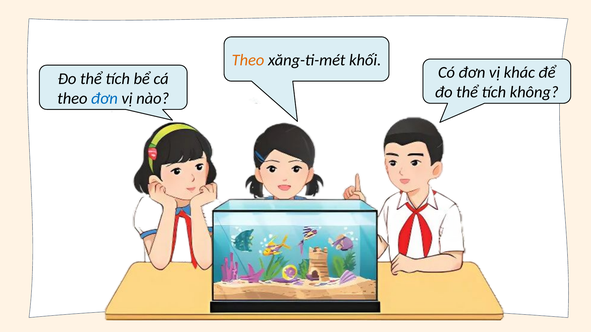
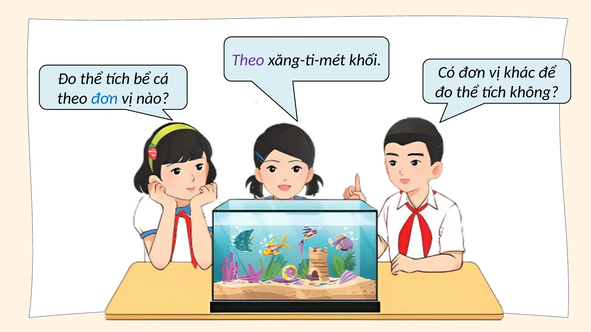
Theo at (248, 60) colour: orange -> purple
